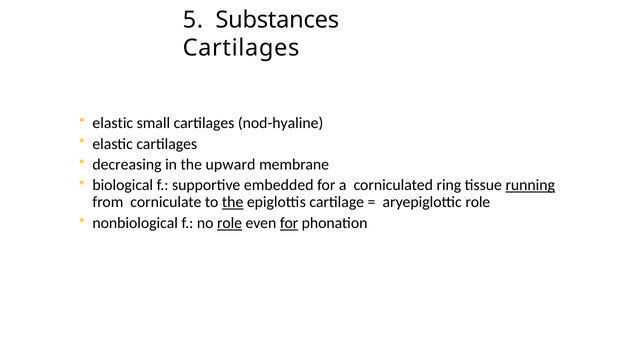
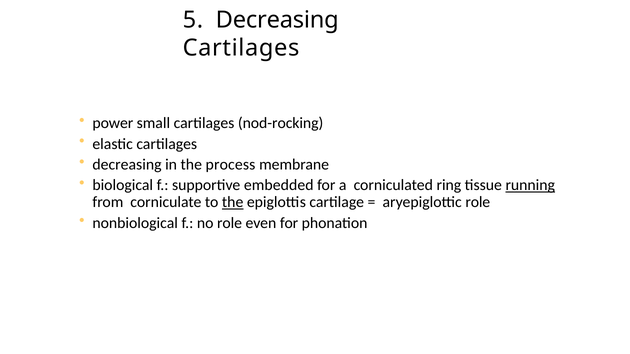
5 Substances: Substances -> Decreasing
elastic at (113, 123): elastic -> power
nod-hyaline: nod-hyaline -> nod-rocking
upward: upward -> process
role at (230, 223) underline: present -> none
for at (289, 223) underline: present -> none
